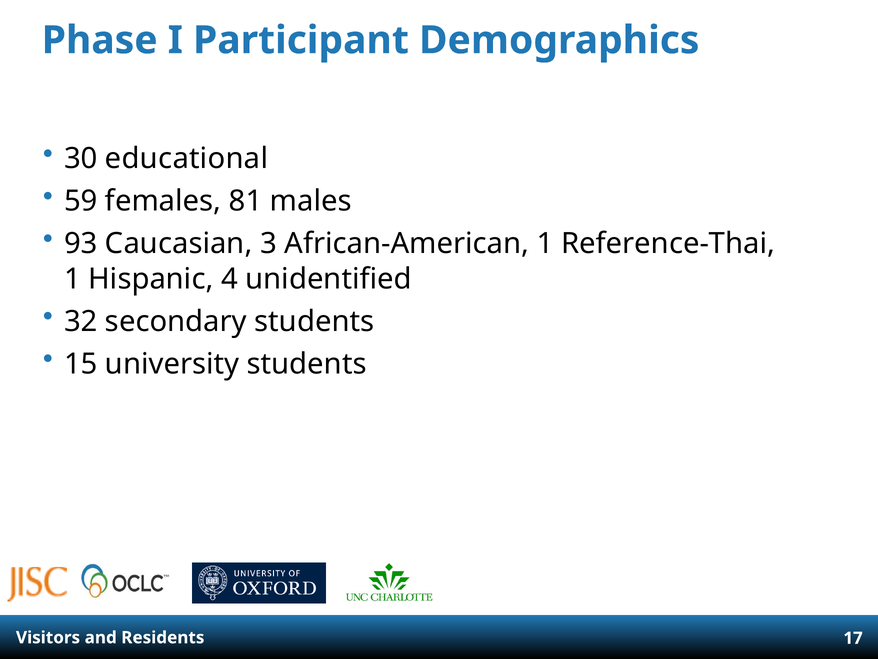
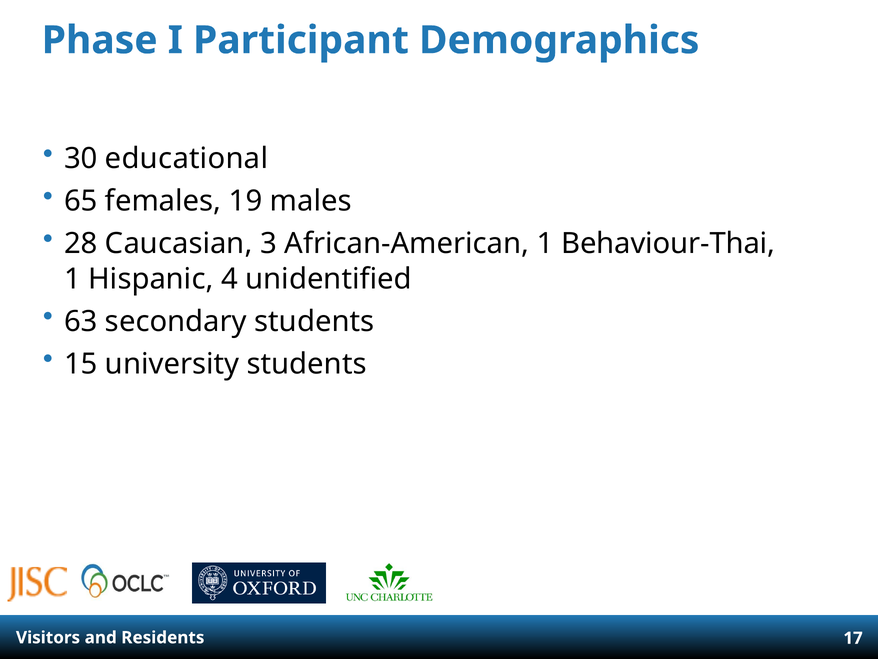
59: 59 -> 65
81: 81 -> 19
93: 93 -> 28
Reference-Thai: Reference-Thai -> Behaviour-Thai
32: 32 -> 63
